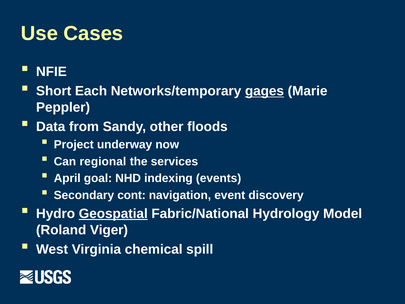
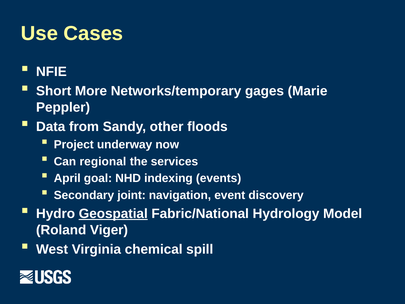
Each: Each -> More
gages underline: present -> none
cont: cont -> joint
